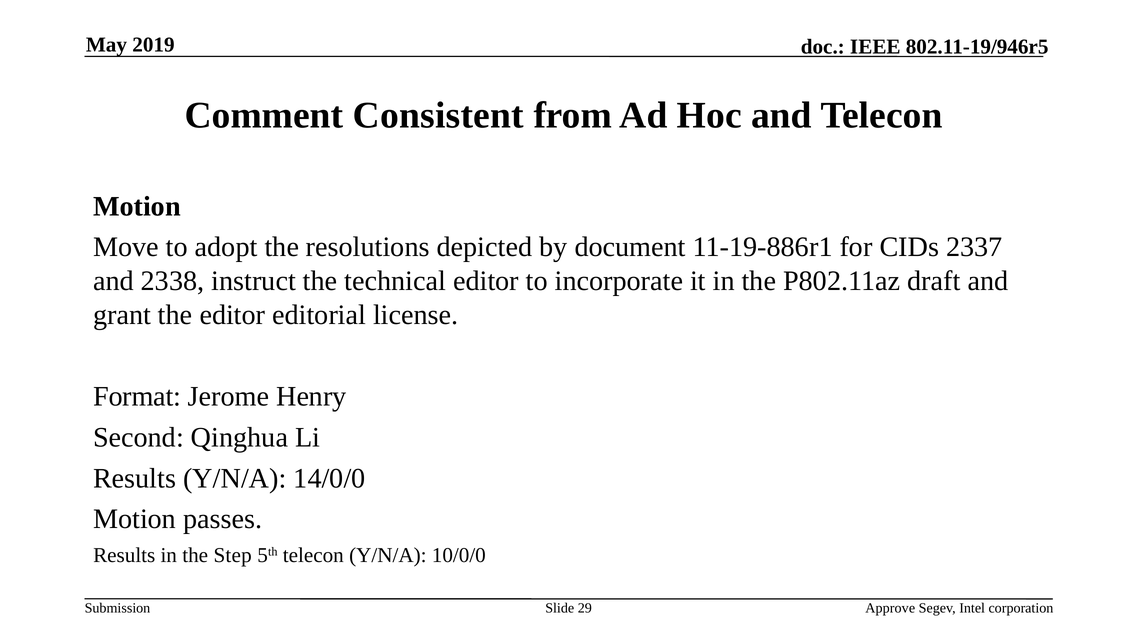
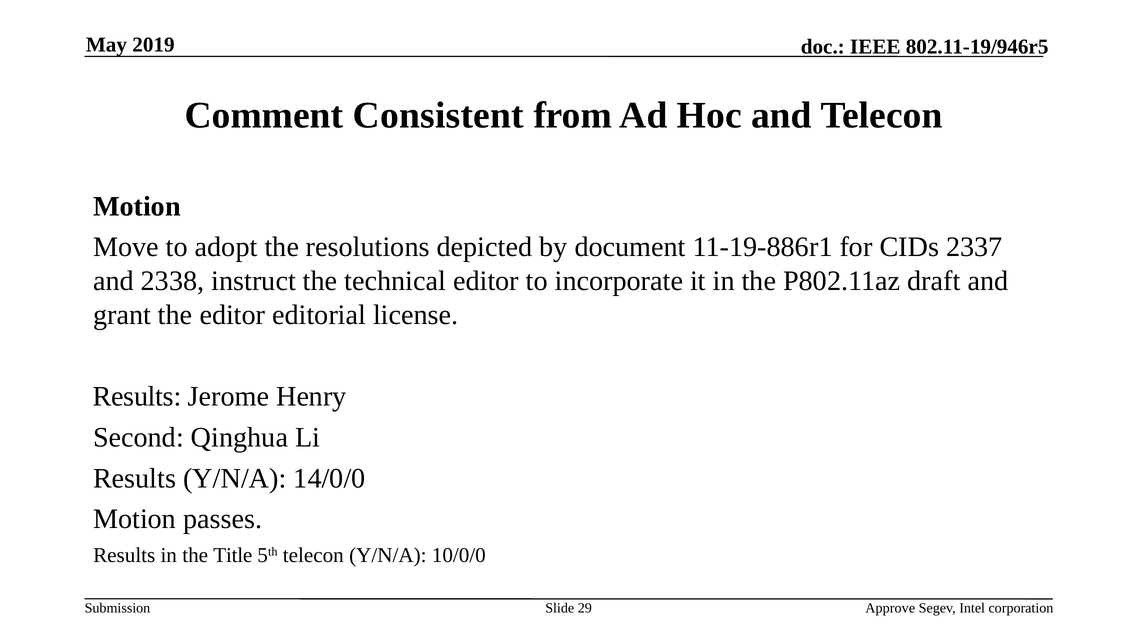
Format at (137, 397): Format -> Results
Step: Step -> Title
